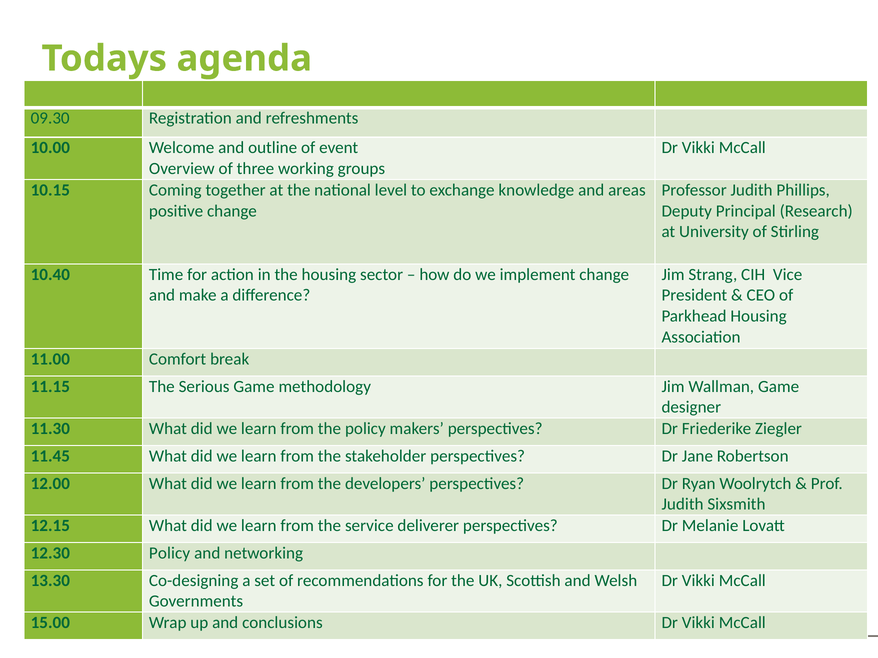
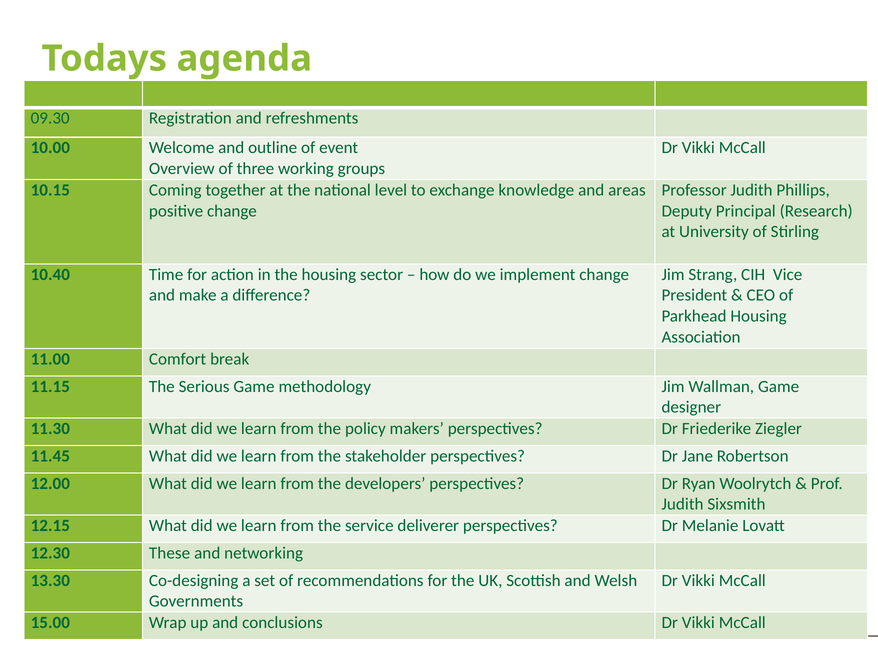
12.30 Policy: Policy -> These
